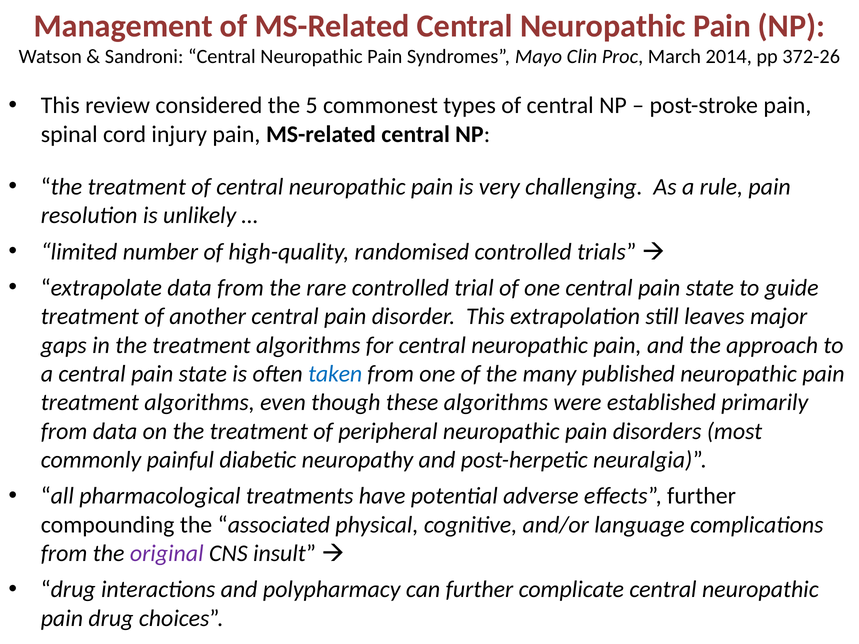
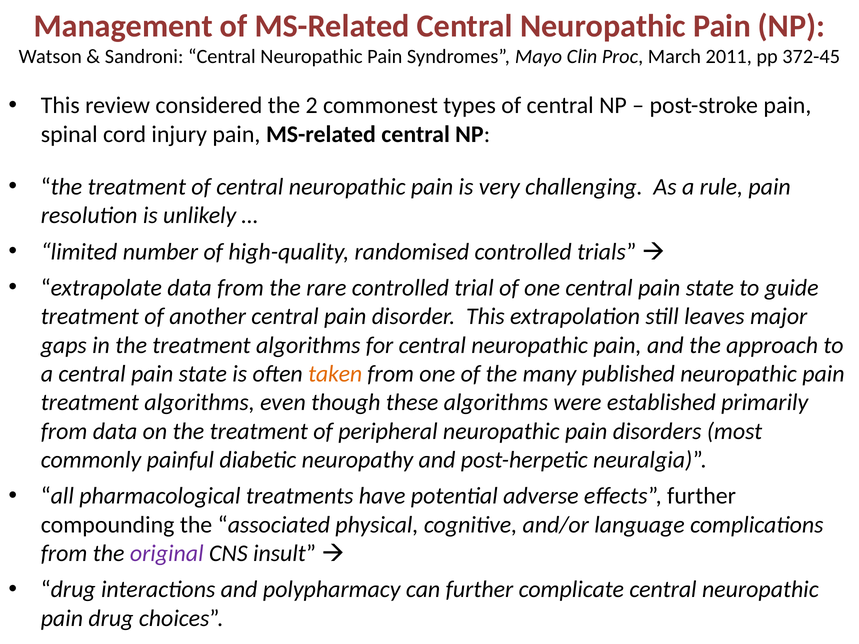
2014: 2014 -> 2011
372-26: 372-26 -> 372-45
5: 5 -> 2
taken colour: blue -> orange
